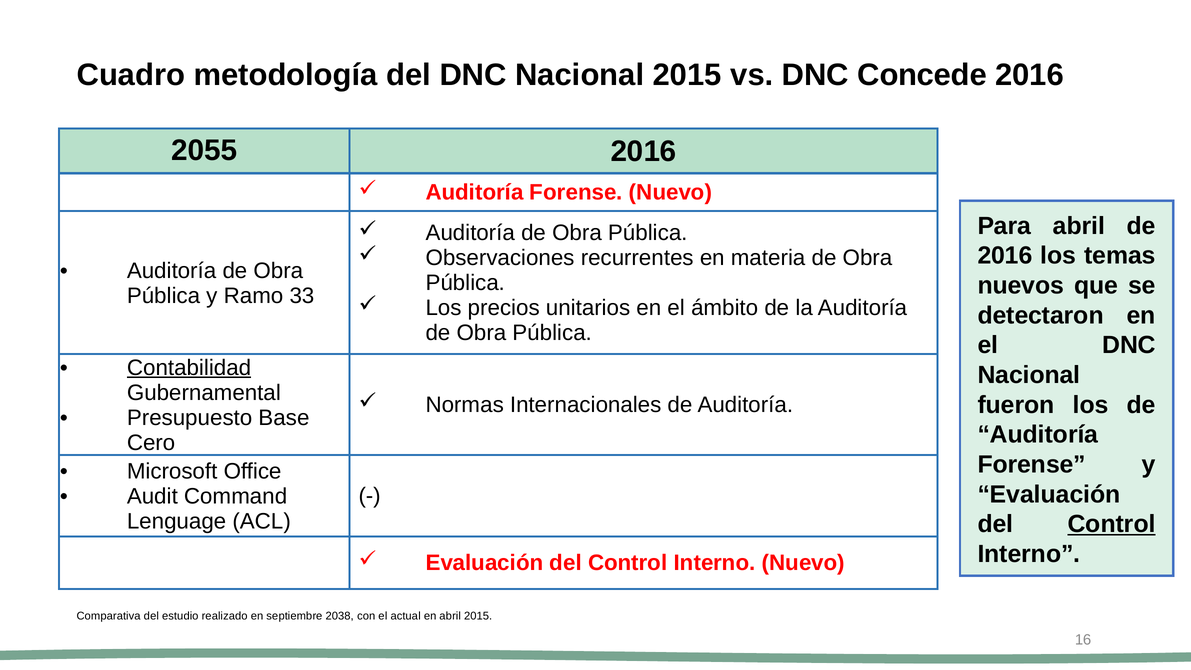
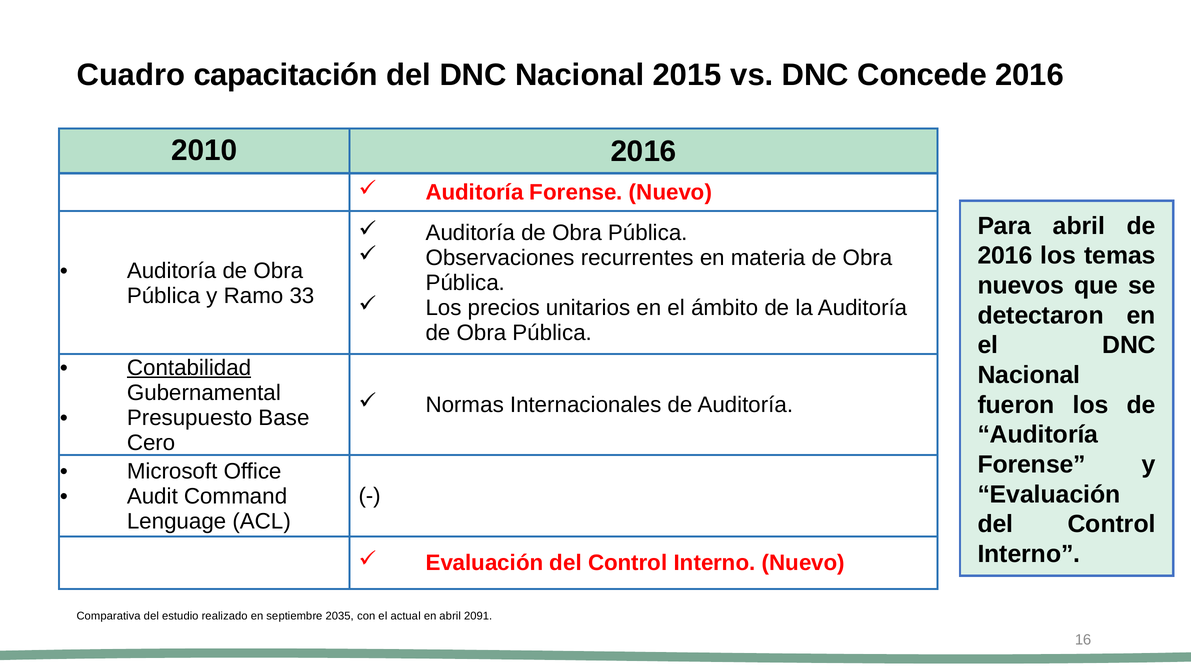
metodología: metodología -> capacitación
2055: 2055 -> 2010
Control at (1112, 524) underline: present -> none
2038: 2038 -> 2035
abril 2015: 2015 -> 2091
